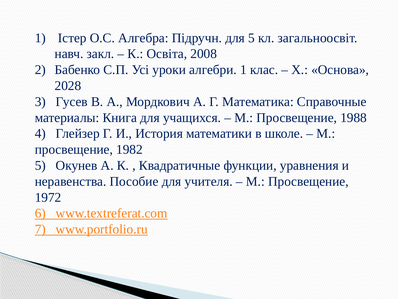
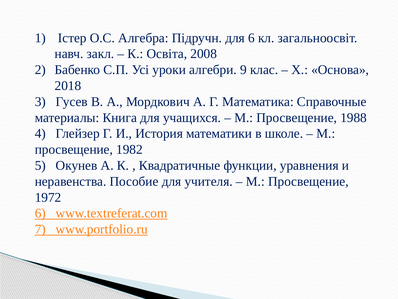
для 5: 5 -> 6
алгебри 1: 1 -> 9
2028: 2028 -> 2018
